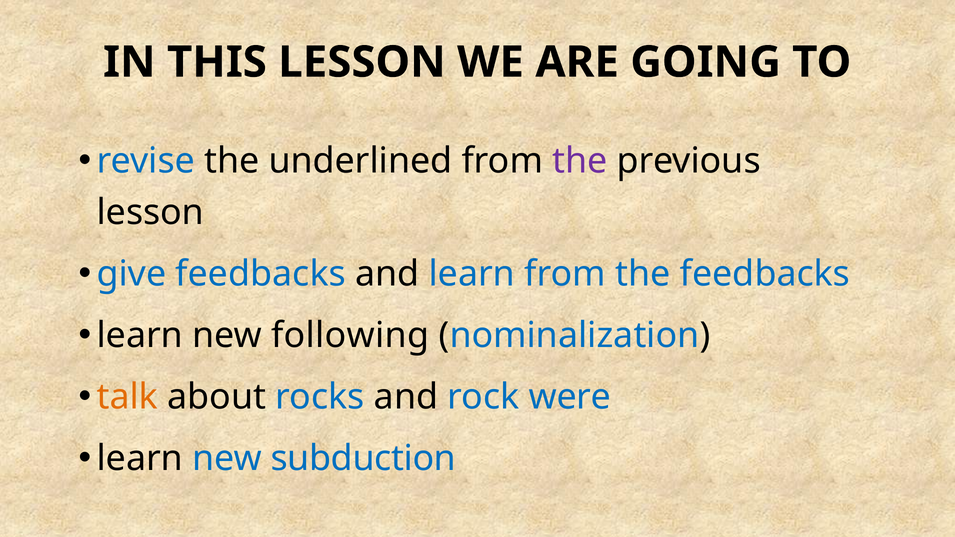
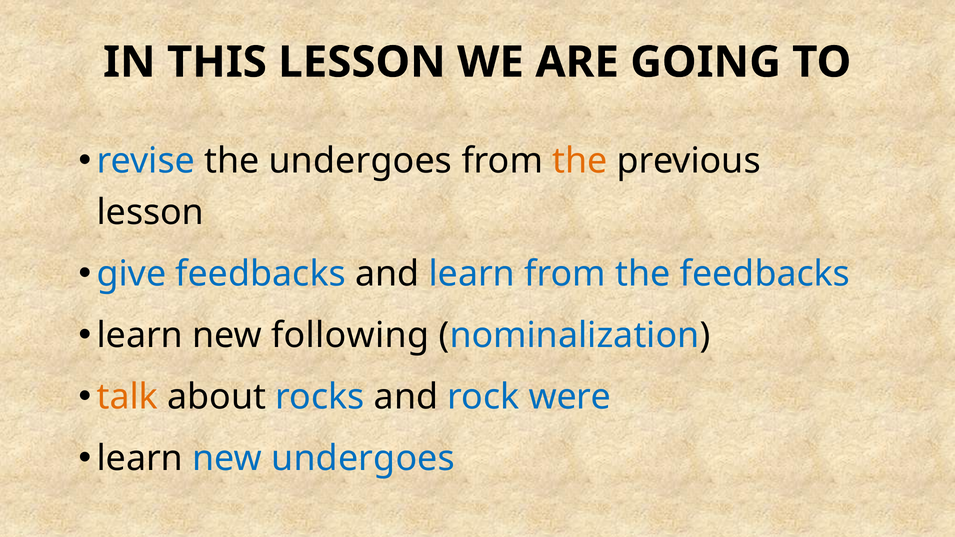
the underlined: underlined -> undergoes
the at (580, 161) colour: purple -> orange
new subduction: subduction -> undergoes
